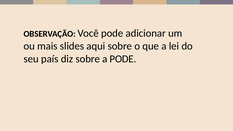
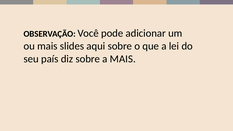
a PODE: PODE -> MAIS
